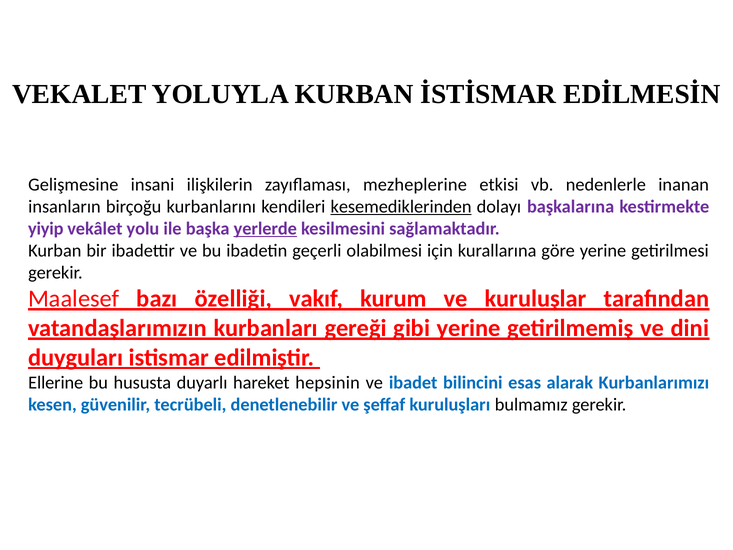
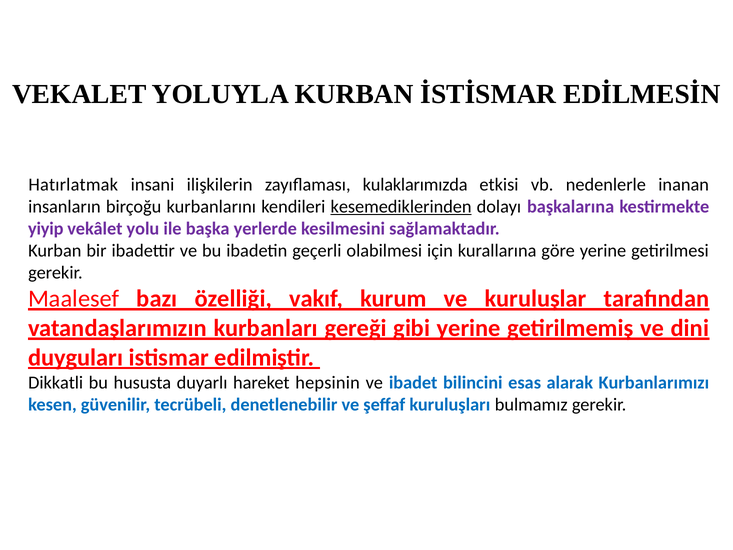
Gelişmesine: Gelişmesine -> Hatırlatmak
mezheplerine: mezheplerine -> kulaklarımızda
yerlerde underline: present -> none
Ellerine: Ellerine -> Dikkatli
